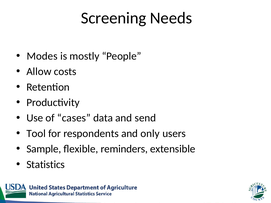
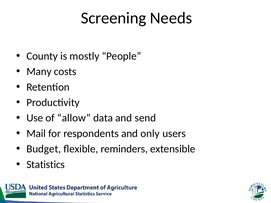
Modes: Modes -> County
Allow: Allow -> Many
cases: cases -> allow
Tool: Tool -> Mail
Sample: Sample -> Budget
